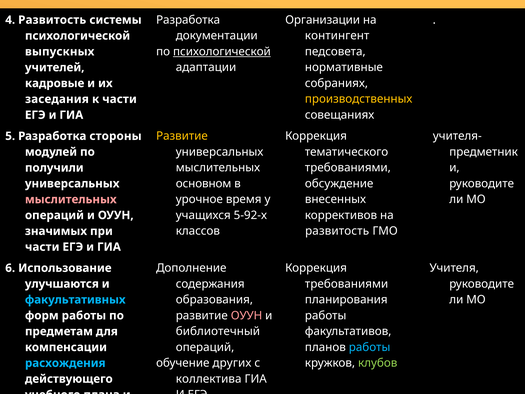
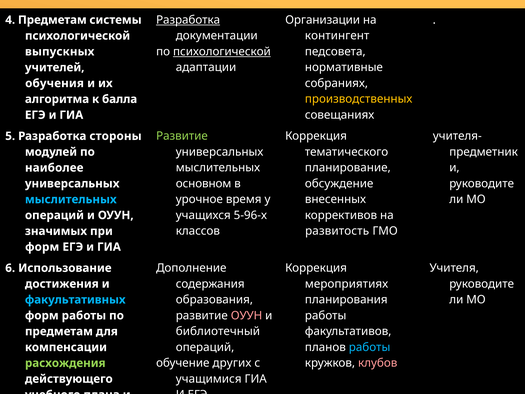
Разработка at (188, 20) underline: none -> present
4 Развитость: Развитость -> Предметам
кадровые: кадровые -> обучения
заседания: заседания -> алгоритма
к части: части -> балла
Развитие at (182, 136) colour: yellow -> light green
требованиями at (348, 168): требованиями -> планирование
получили: получили -> наиболее
мыслительных at (71, 199) colour: pink -> light blue
5-92-х: 5-92-х -> 5-96-х
части at (42, 247): части -> форм
требованиями at (347, 284): требованиями -> мероприятиях
улучшаются: улучшаются -> достижения
клубов colour: light green -> pink
расхождения colour: light blue -> light green
коллектива: коллектива -> учащимися
